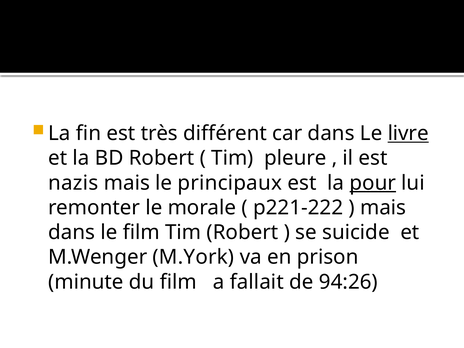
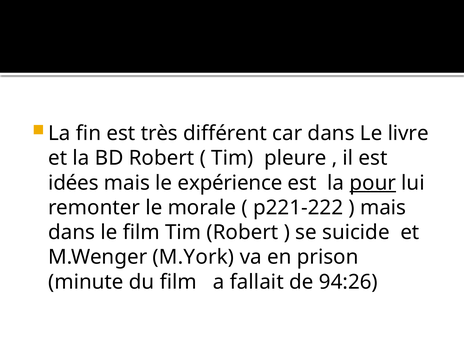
livre underline: present -> none
nazis: nazis -> idées
principaux: principaux -> expérience
